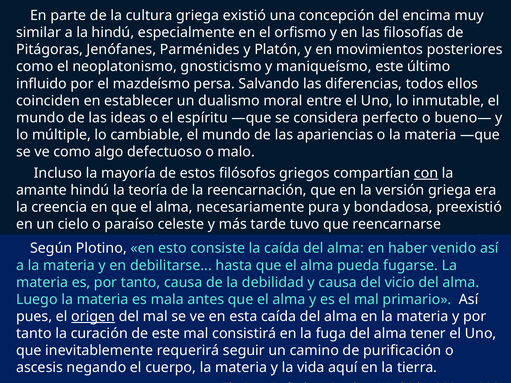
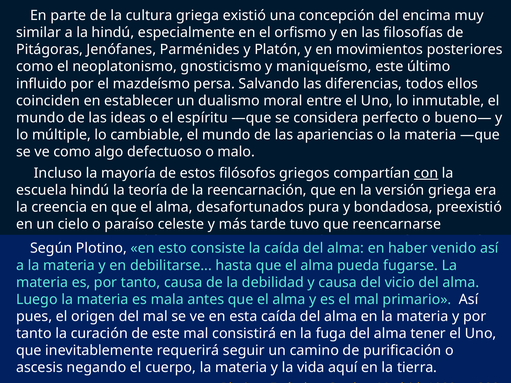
amante: amante -> escuela
necesariamente: necesariamente -> desafortunados
origen underline: present -> none
